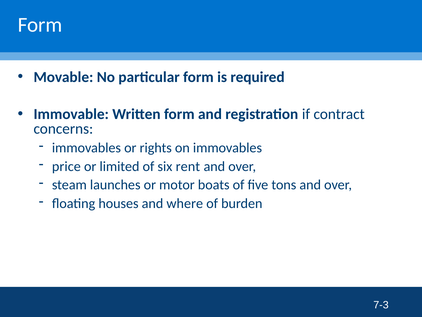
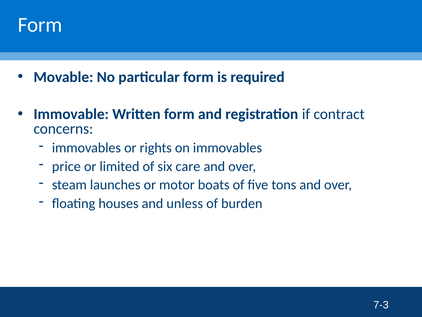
rent: rent -> care
where: where -> unless
